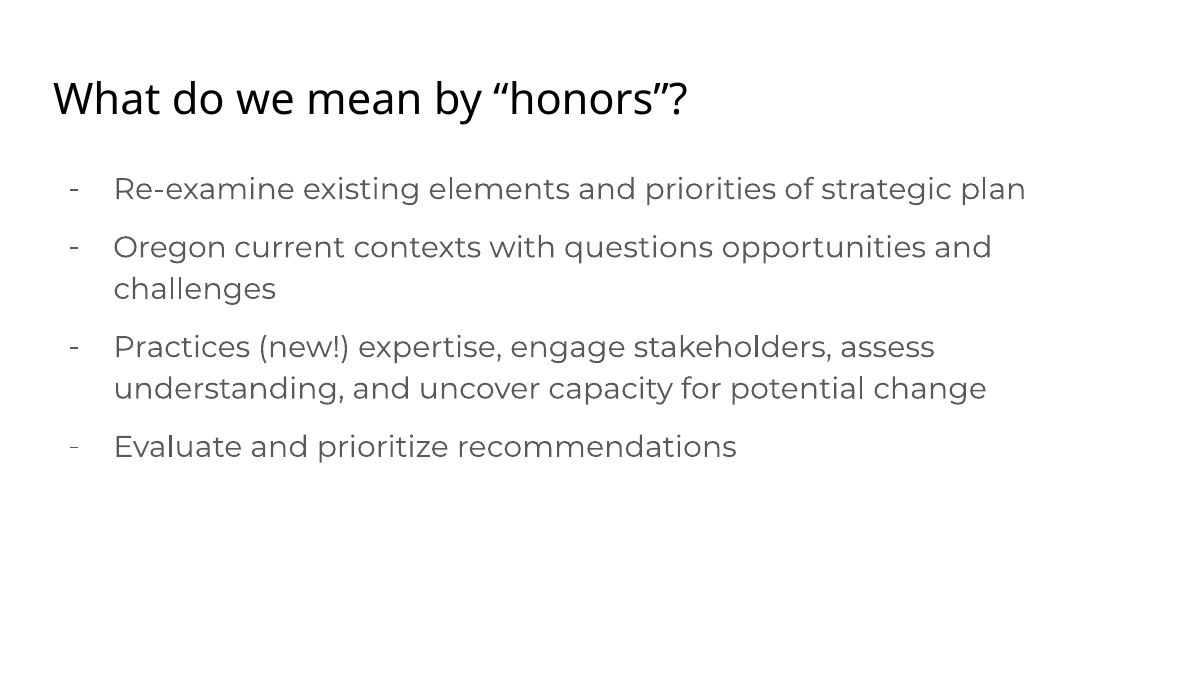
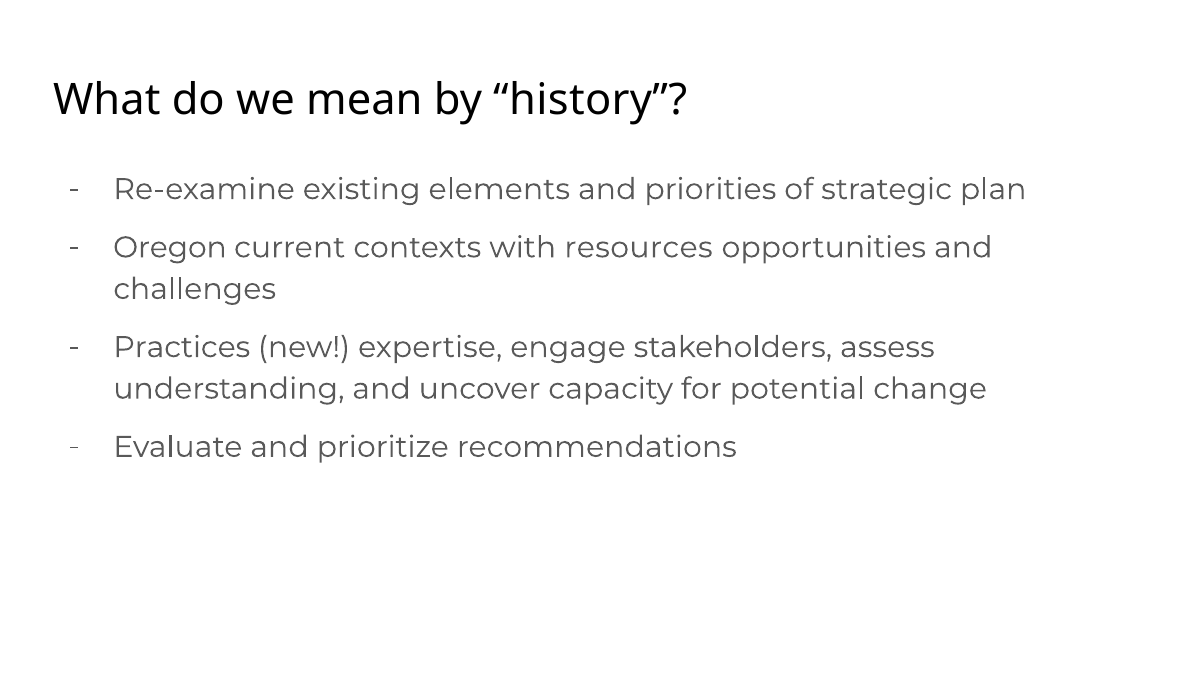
honors: honors -> history
questions: questions -> resources
